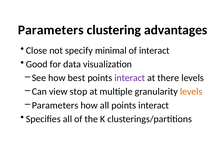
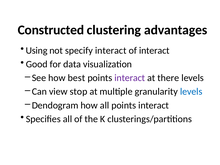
Parameters at (51, 30): Parameters -> Constructed
Close: Close -> Using
specify minimal: minimal -> interact
levels at (191, 92) colour: orange -> blue
Parameters at (55, 105): Parameters -> Dendogram
